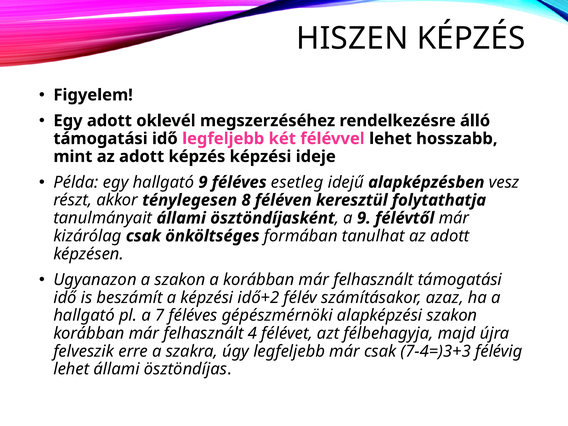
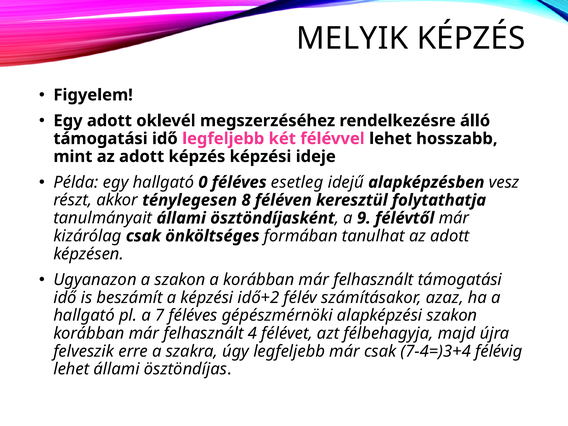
HISZEN: HISZEN -> MELYIK
hallgató 9: 9 -> 0
7-4=)3+3: 7-4=)3+3 -> 7-4=)3+4
